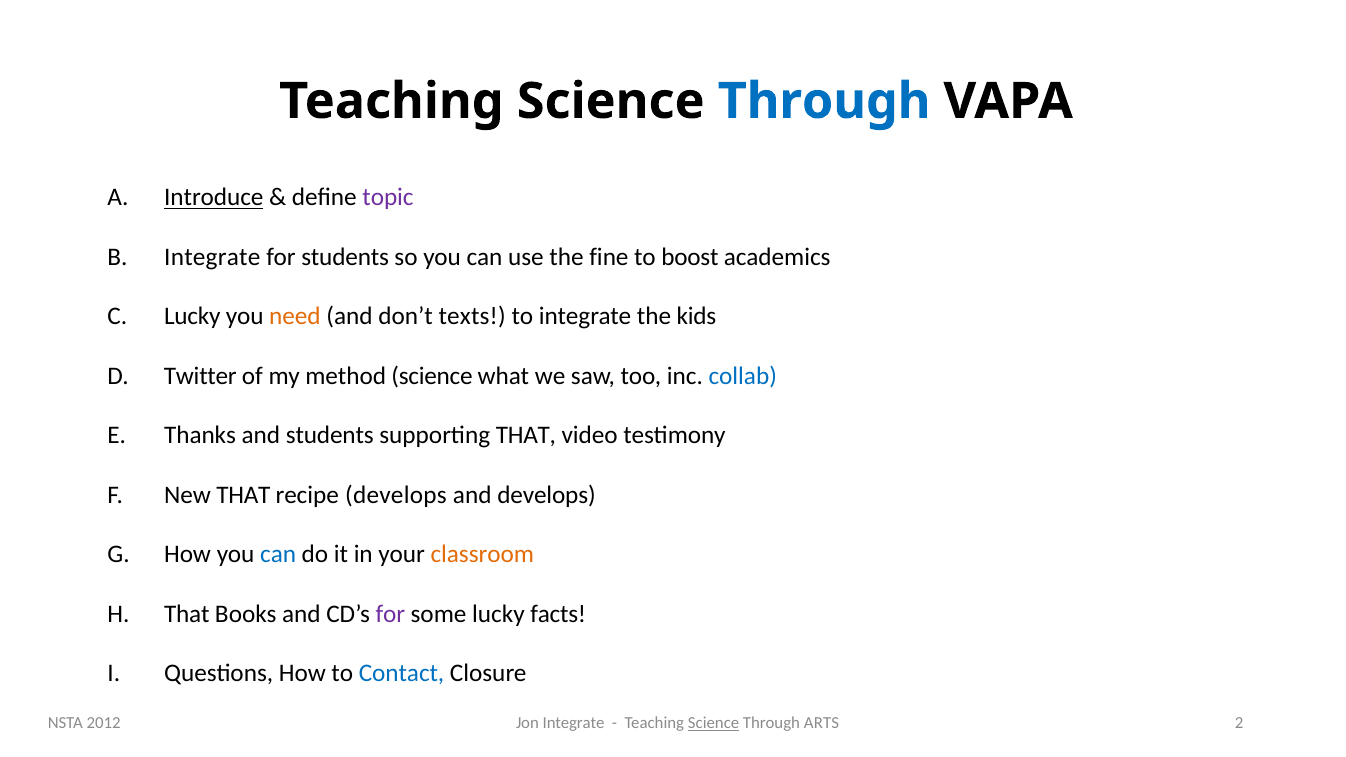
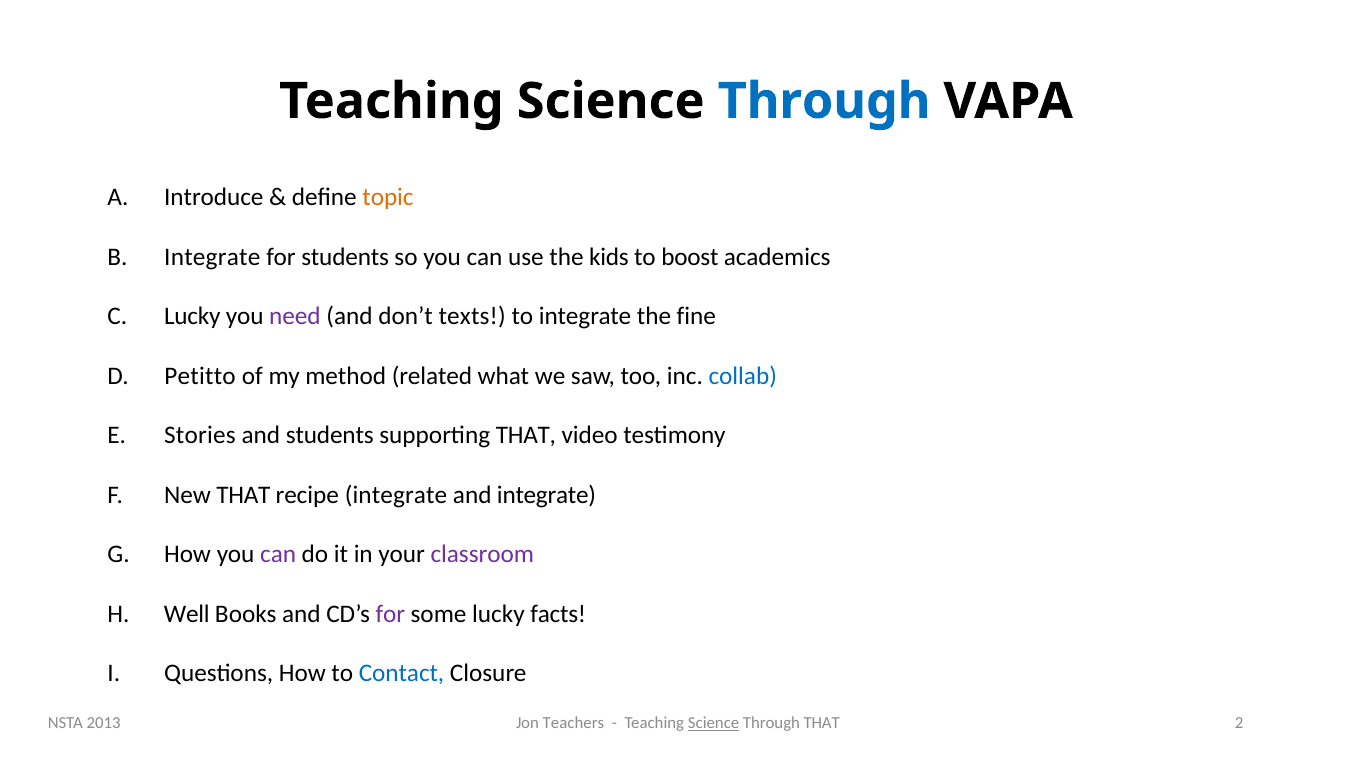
Introduce underline: present -> none
topic colour: purple -> orange
fine: fine -> kids
need colour: orange -> purple
kids: kids -> fine
Twitter: Twitter -> Petitto
method science: science -> related
Thanks: Thanks -> Stories
recipe develops: develops -> integrate
and develops: develops -> integrate
can at (278, 554) colour: blue -> purple
classroom colour: orange -> purple
That at (187, 614): That -> Well
2012: 2012 -> 2013
Jon Integrate: Integrate -> Teachers
Through ARTS: ARTS -> THAT
